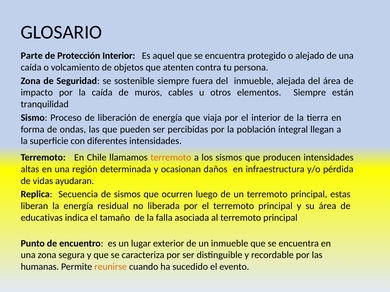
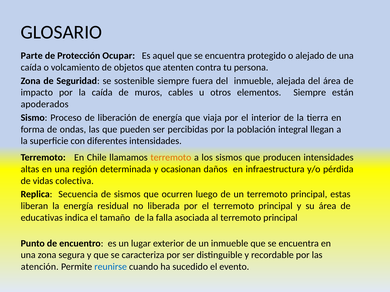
Protección Interior: Interior -> Ocupar
tranquilidad: tranquilidad -> apoderados
ayudaran: ayudaran -> colectiva
humanas: humanas -> atención
reunirse colour: orange -> blue
